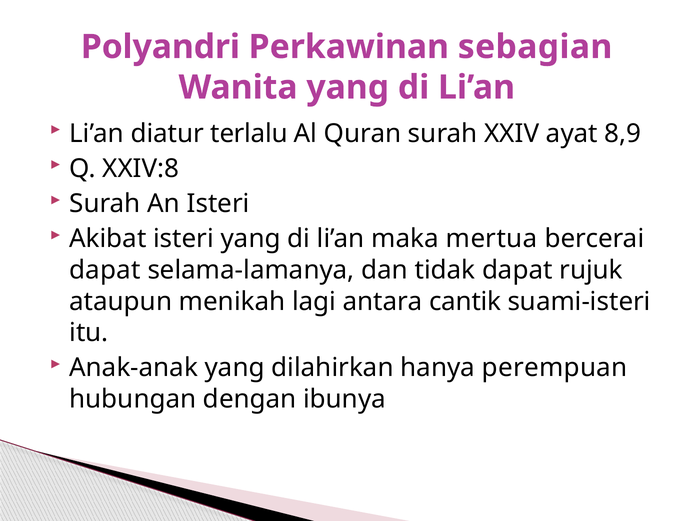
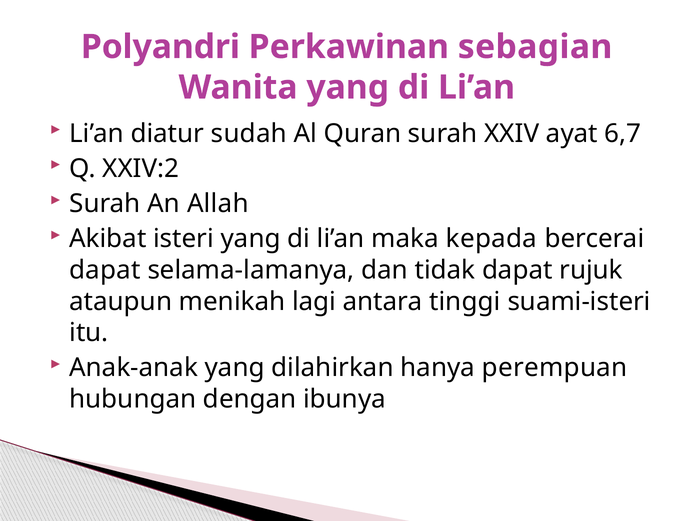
terlalu: terlalu -> sudah
8,9: 8,9 -> 6,7
XXIV:8: XXIV:8 -> XXIV:2
An Isteri: Isteri -> Allah
mertua: mertua -> kepada
cantik: cantik -> tinggi
